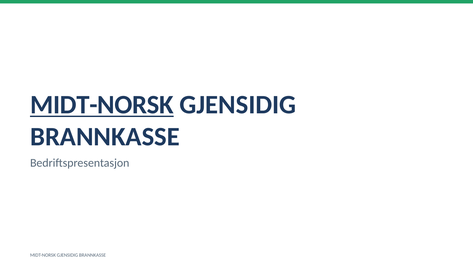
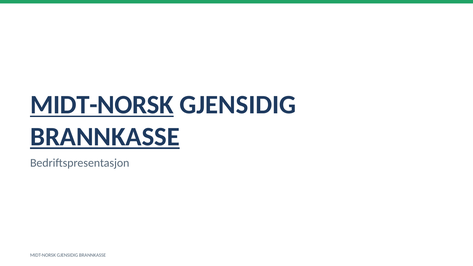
BRANNKASSE at (105, 137) underline: none -> present
